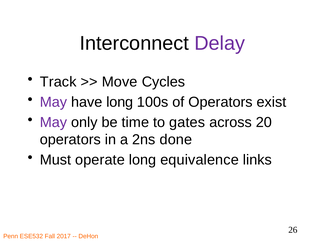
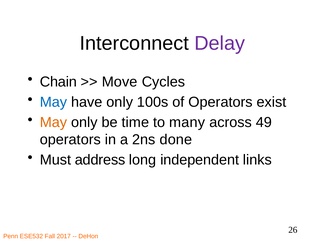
Track: Track -> Chain
May at (53, 102) colour: purple -> blue
have long: long -> only
May at (53, 122) colour: purple -> orange
gates: gates -> many
20: 20 -> 49
operate: operate -> address
equivalence: equivalence -> independent
